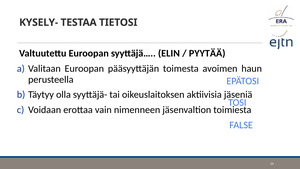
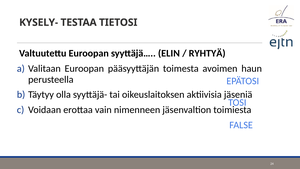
PYYTÄÄ: PYYTÄÄ -> RYHTYÄ
